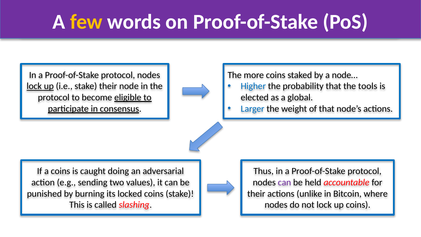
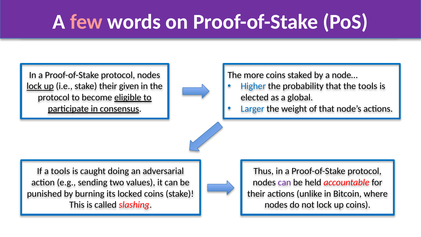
few colour: yellow -> pink
node: node -> given
a coins: coins -> tools
